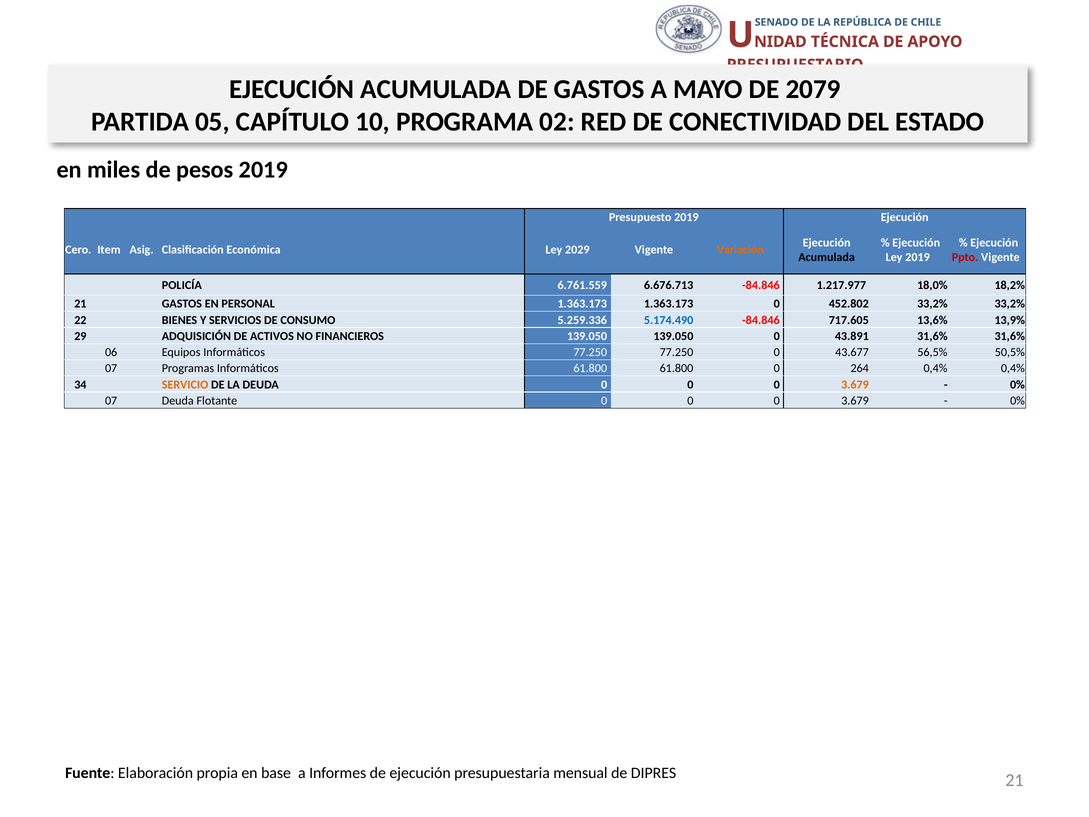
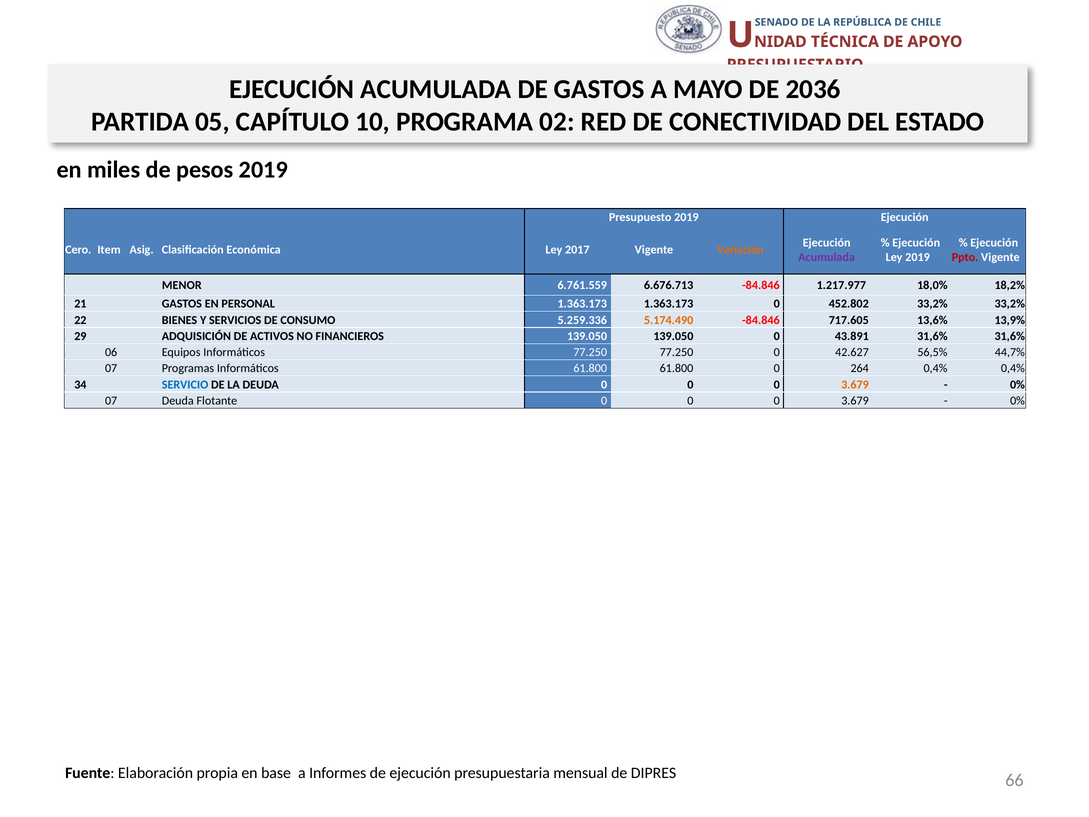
2079: 2079 -> 2036
2029: 2029 -> 2017
Acumulada at (827, 257) colour: black -> purple
POLICÍA: POLICÍA -> MENOR
5.174.490 colour: blue -> orange
43.677: 43.677 -> 42.627
50,5%: 50,5% -> 44,7%
SERVICIO colour: orange -> blue
21 at (1014, 780): 21 -> 66
